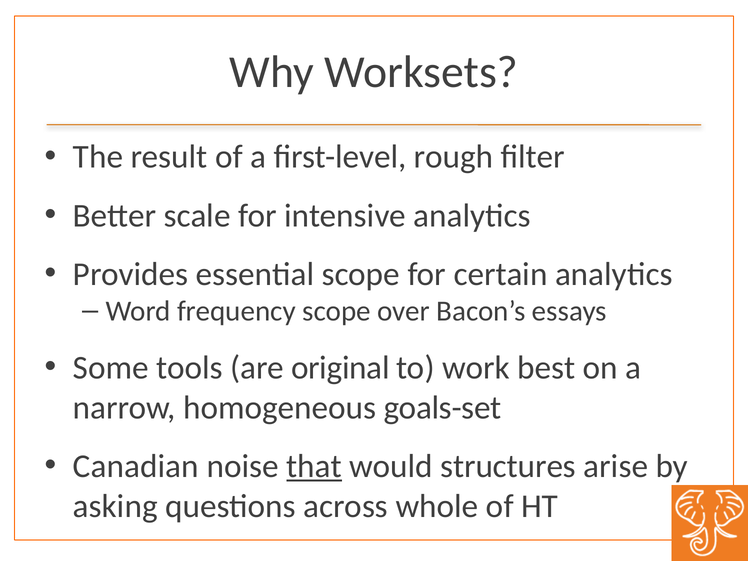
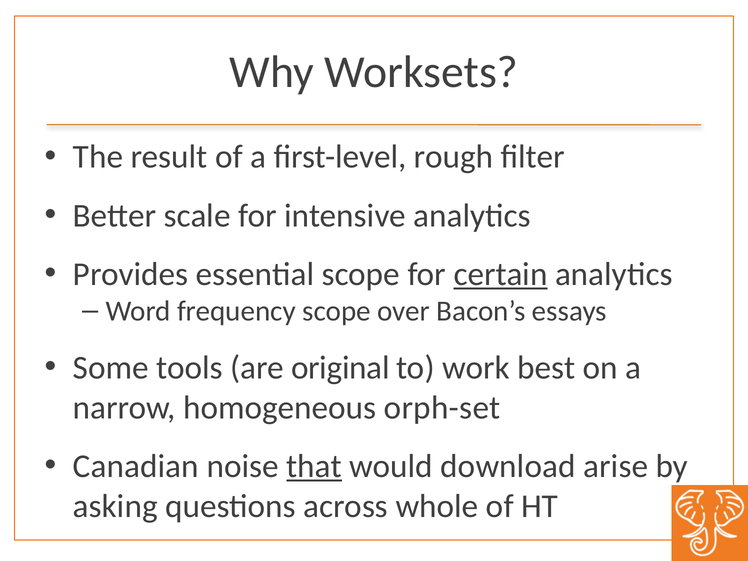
certain underline: none -> present
goals-set: goals-set -> orph-set
structures: structures -> download
